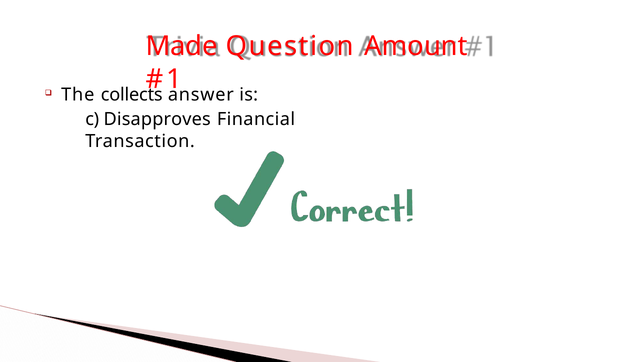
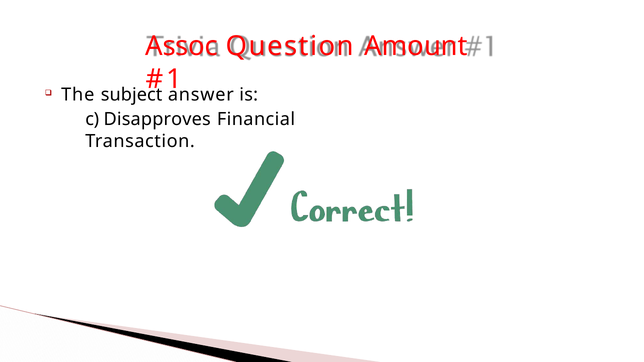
Made: Made -> Assoc
collects: collects -> subject
